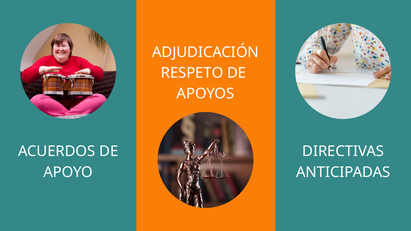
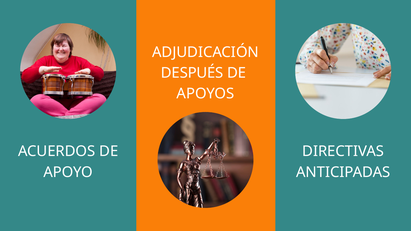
RESPETO: RESPETO -> DESPUÉS
